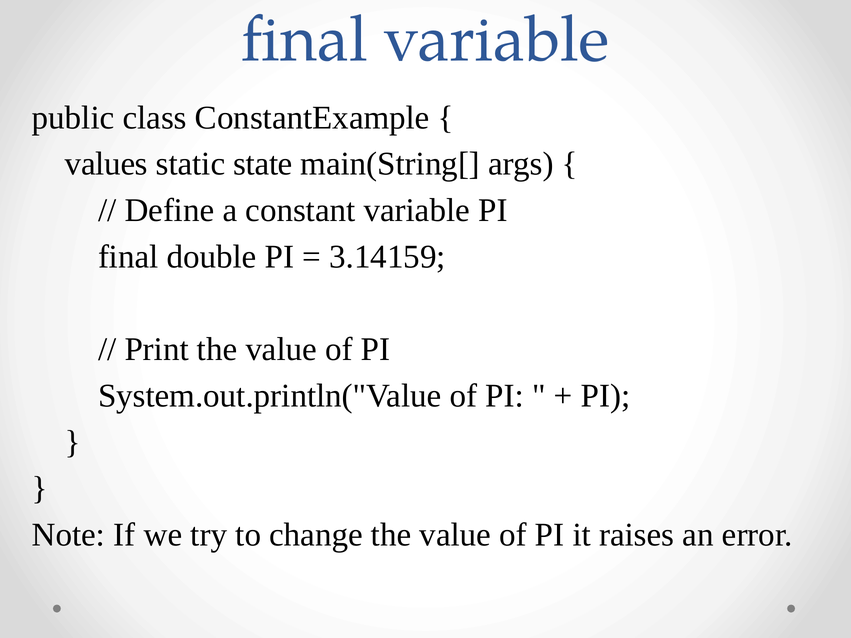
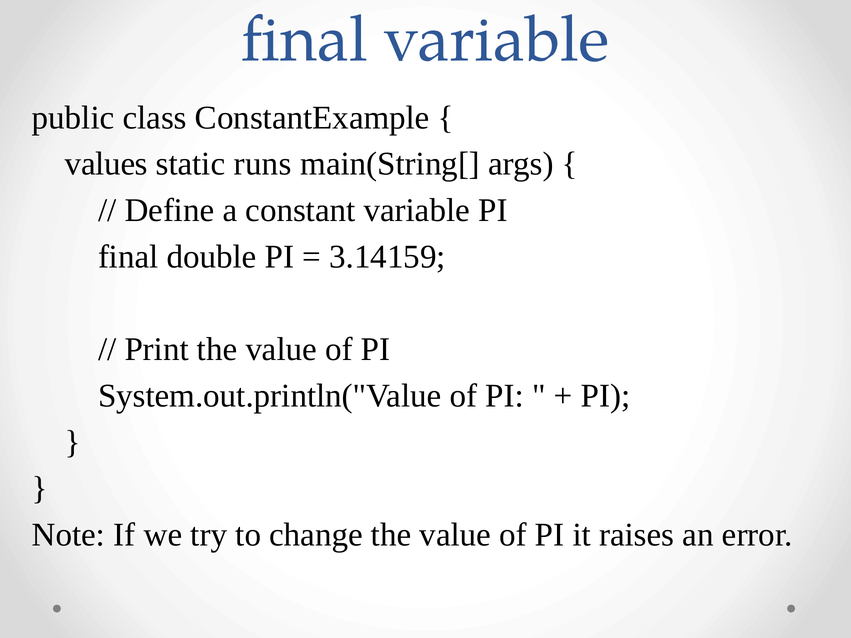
state: state -> runs
